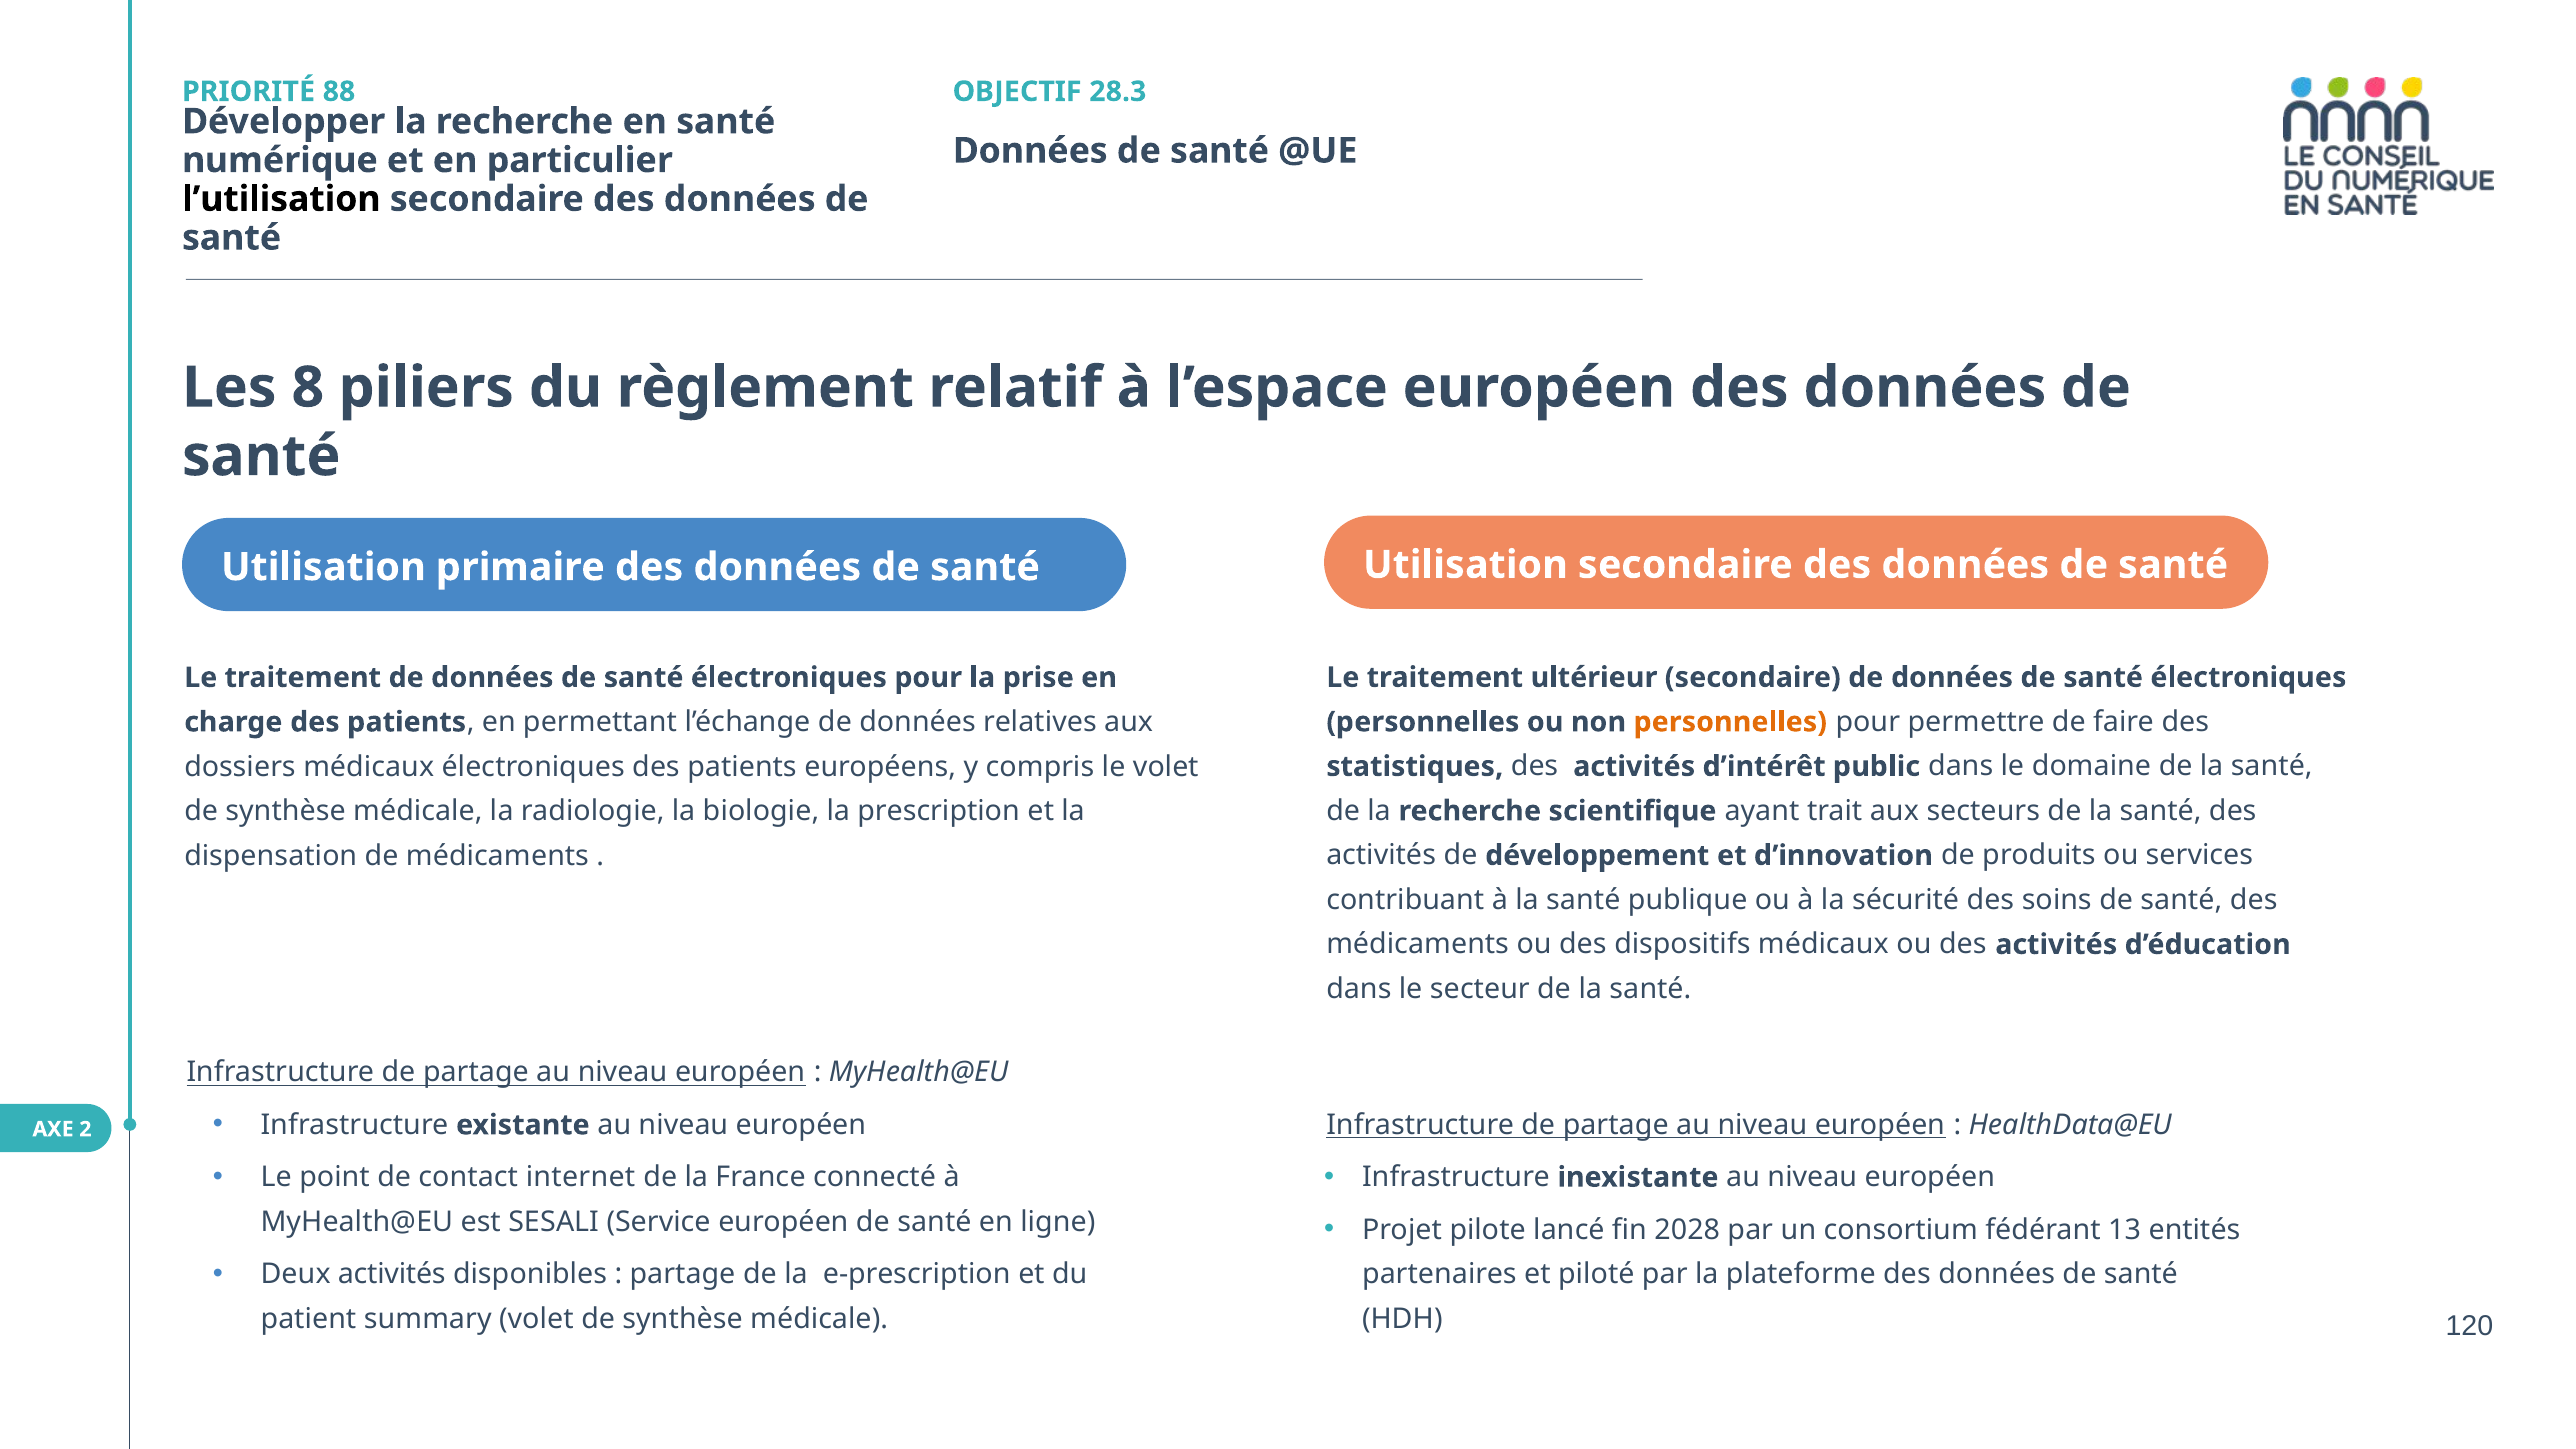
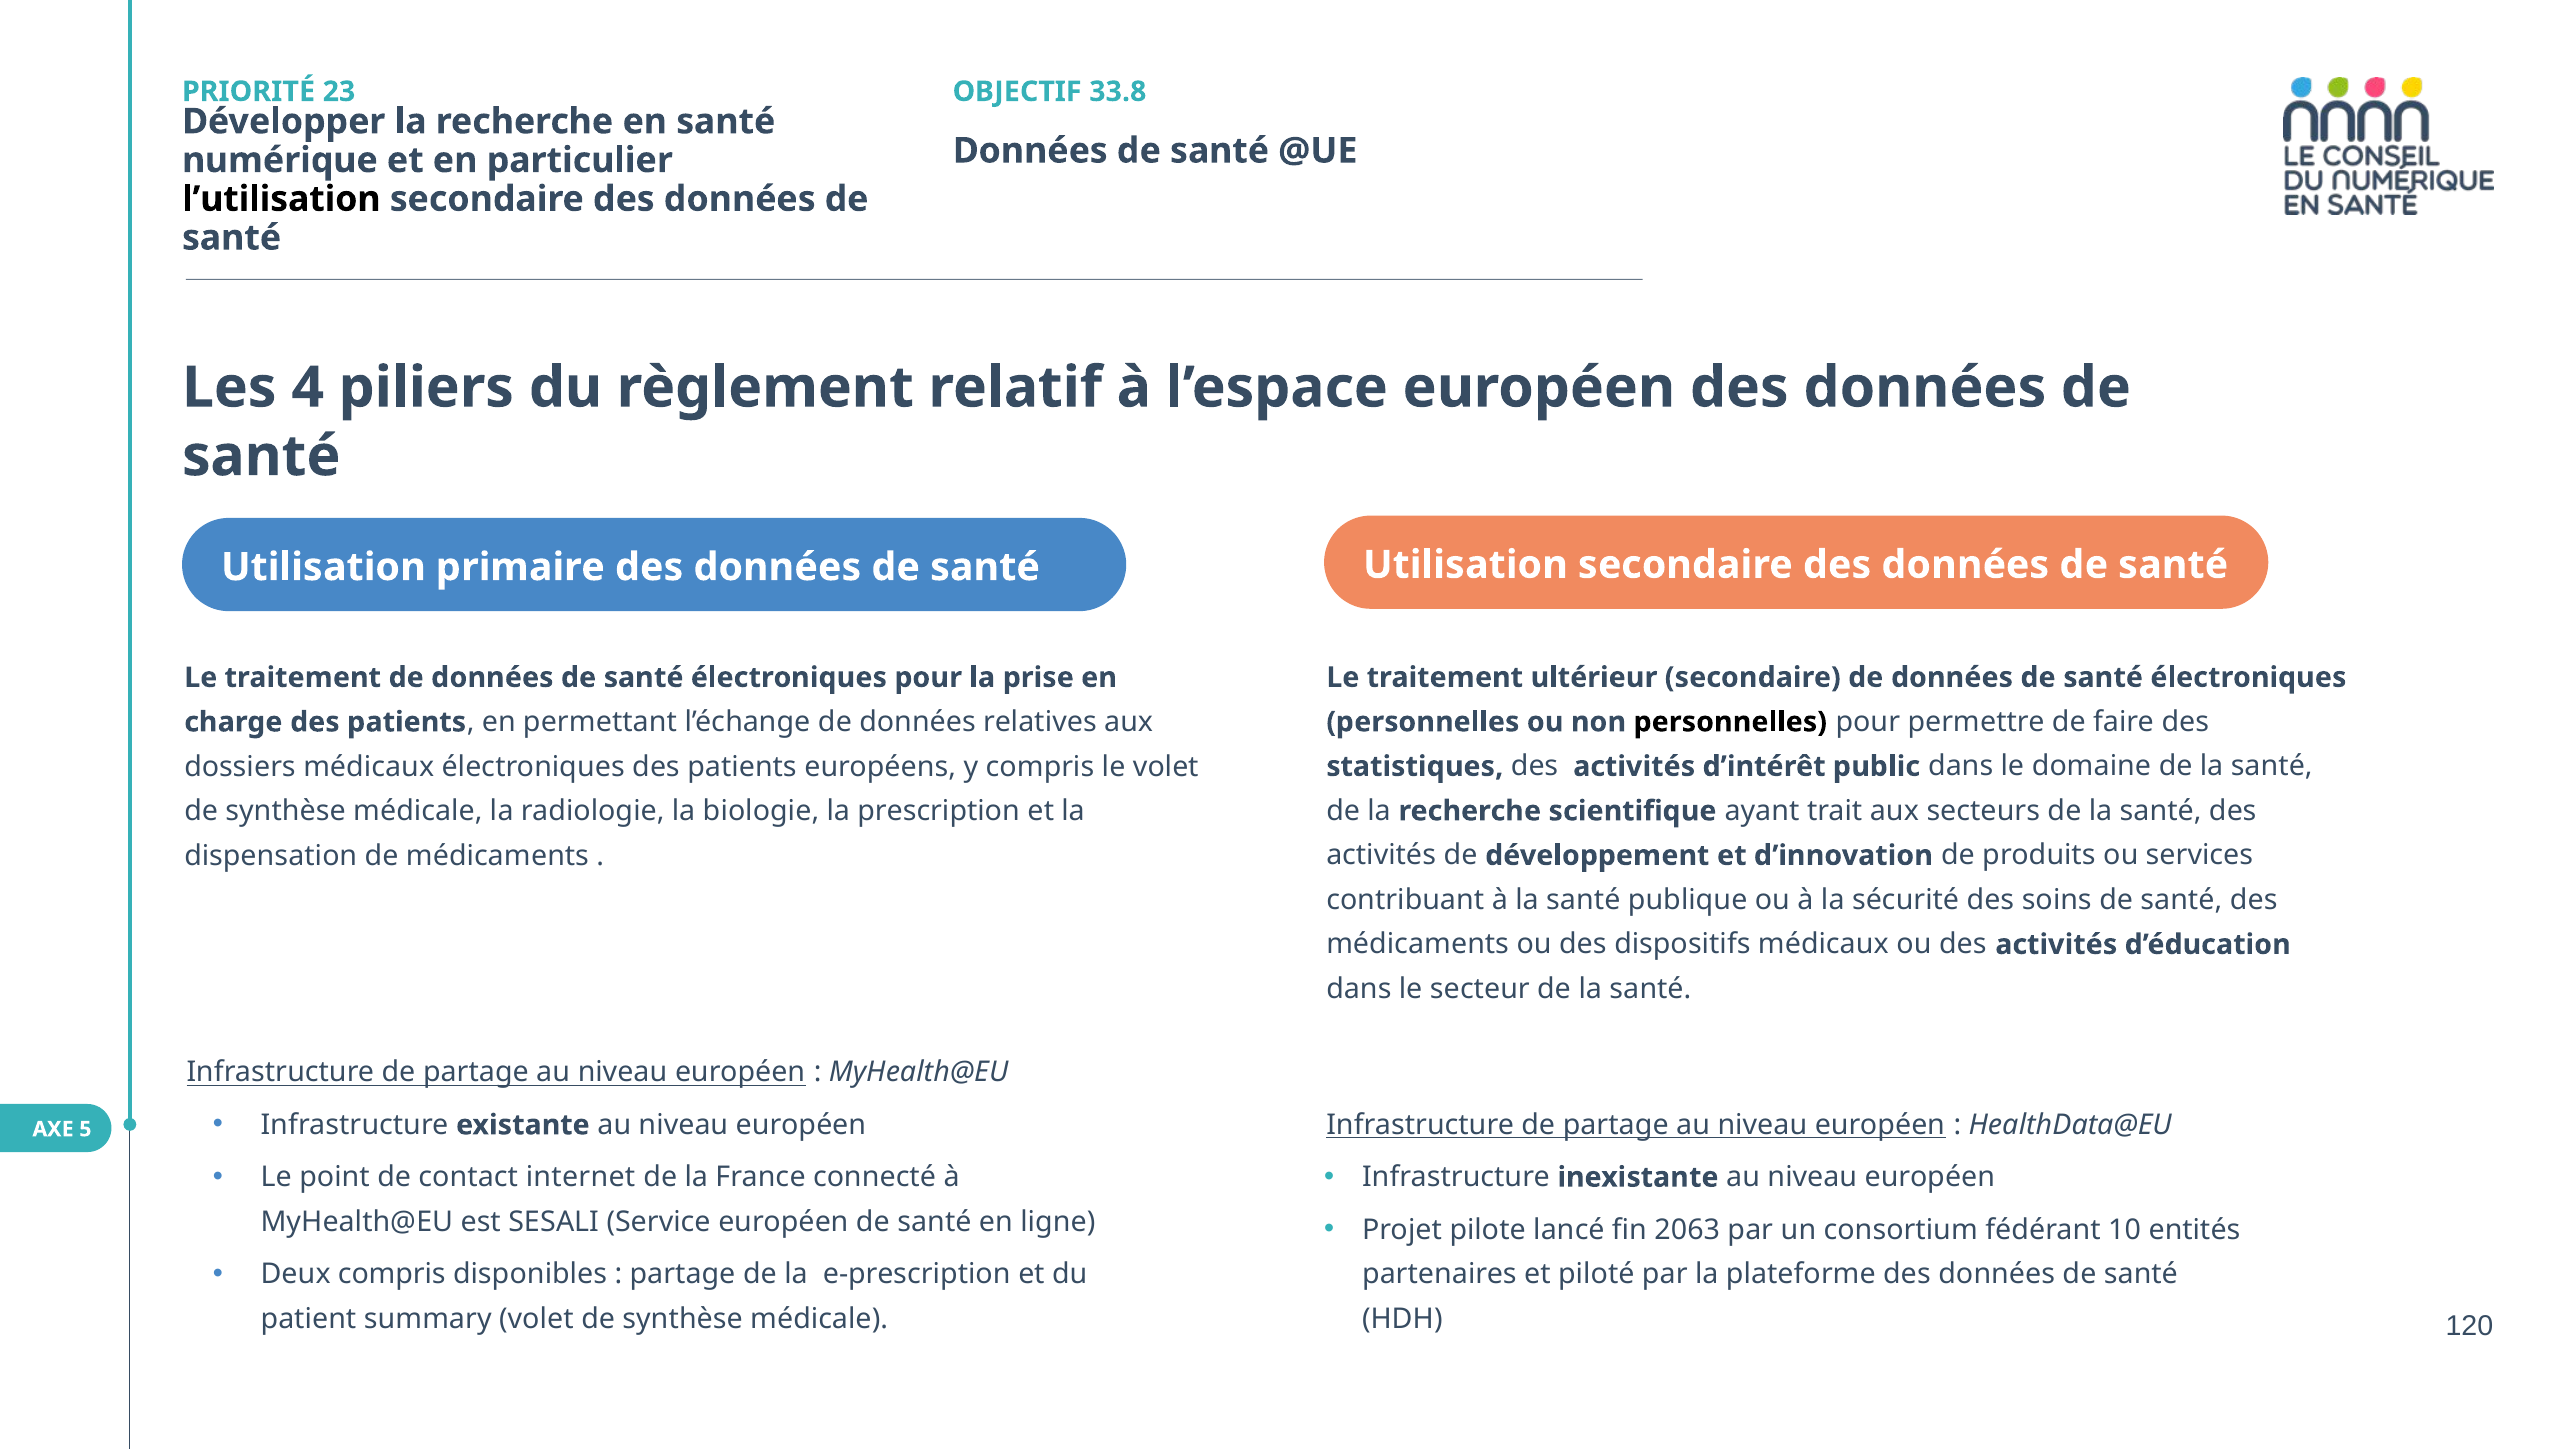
88: 88 -> 23
28.3: 28.3 -> 33.8
8: 8 -> 4
personnelles at (1730, 722) colour: orange -> black
2: 2 -> 5
2028: 2028 -> 2063
13: 13 -> 10
Deux activités: activités -> compris
